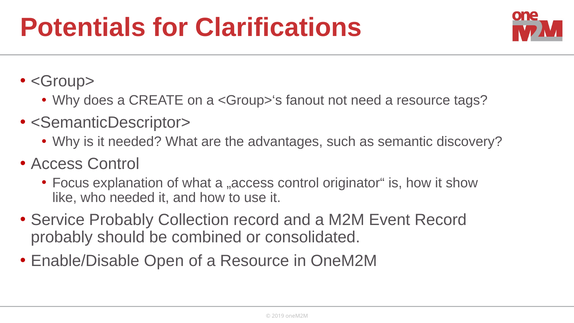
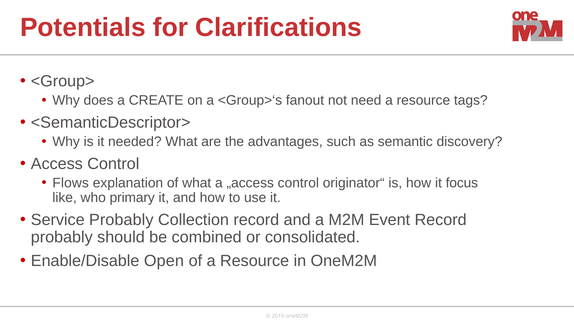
Focus: Focus -> Flows
show: show -> focus
who needed: needed -> primary
